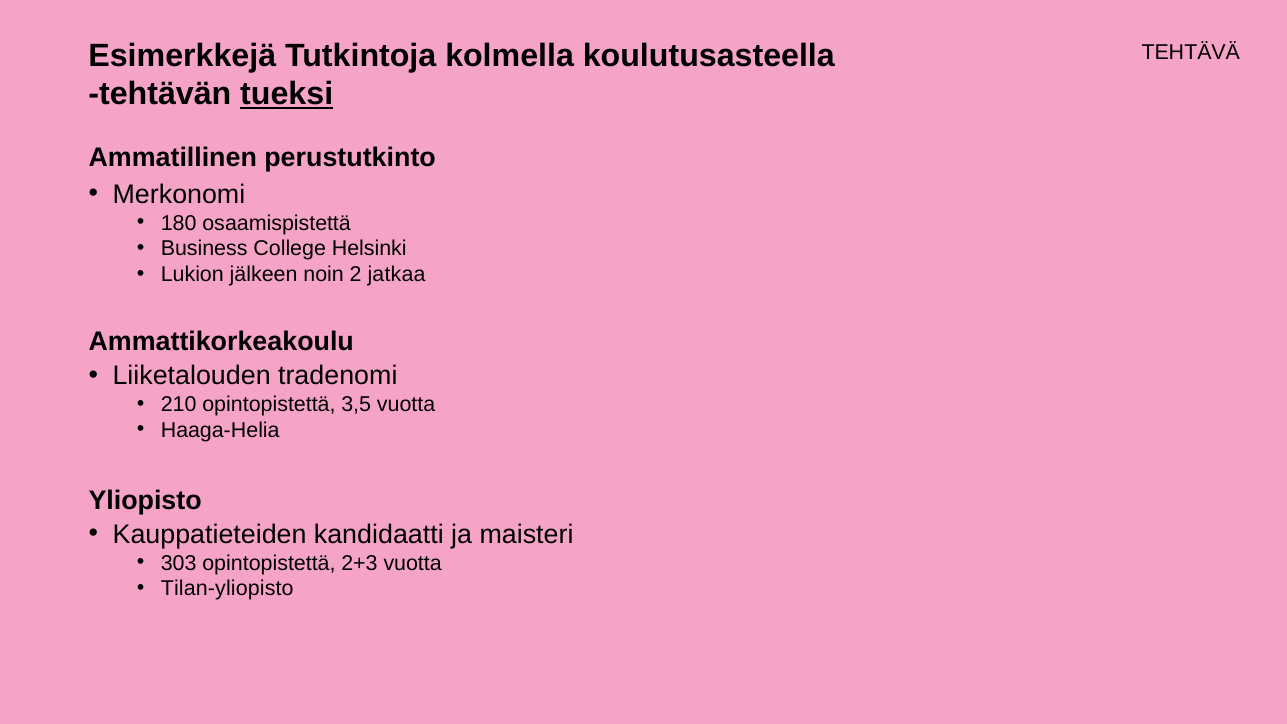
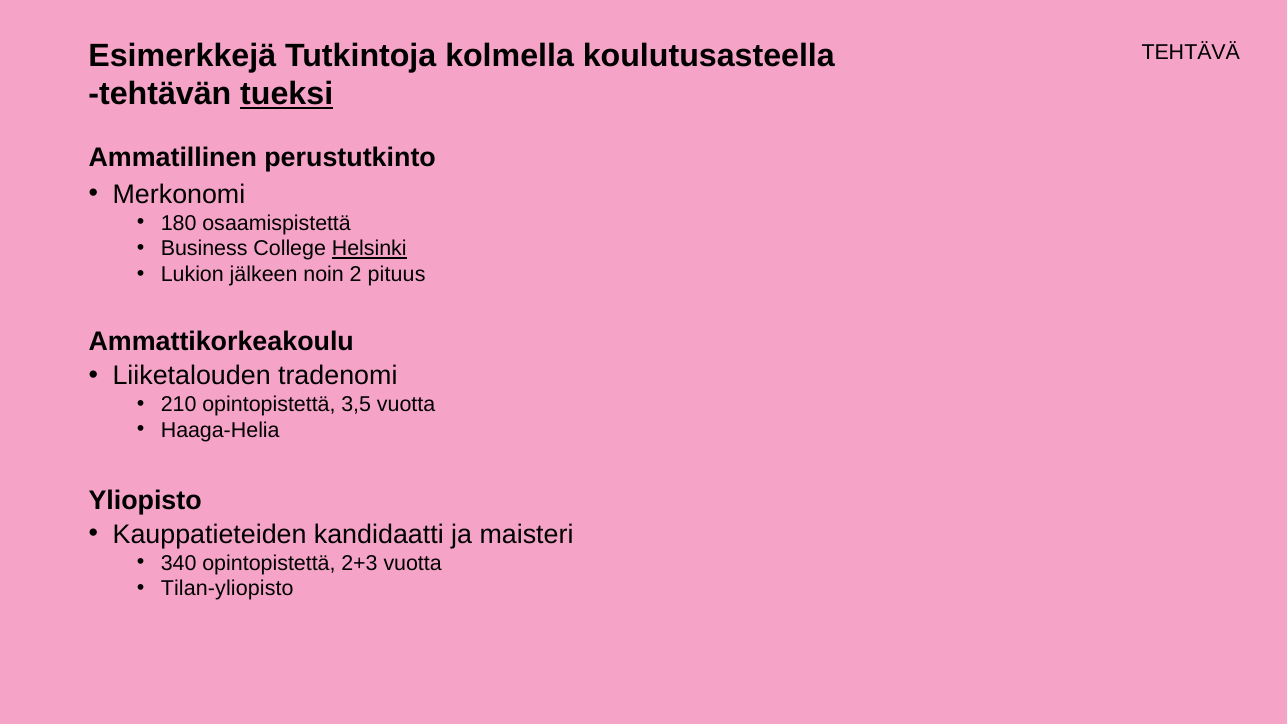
Helsinki underline: none -> present
jatkaa: jatkaa -> pituus
303: 303 -> 340
